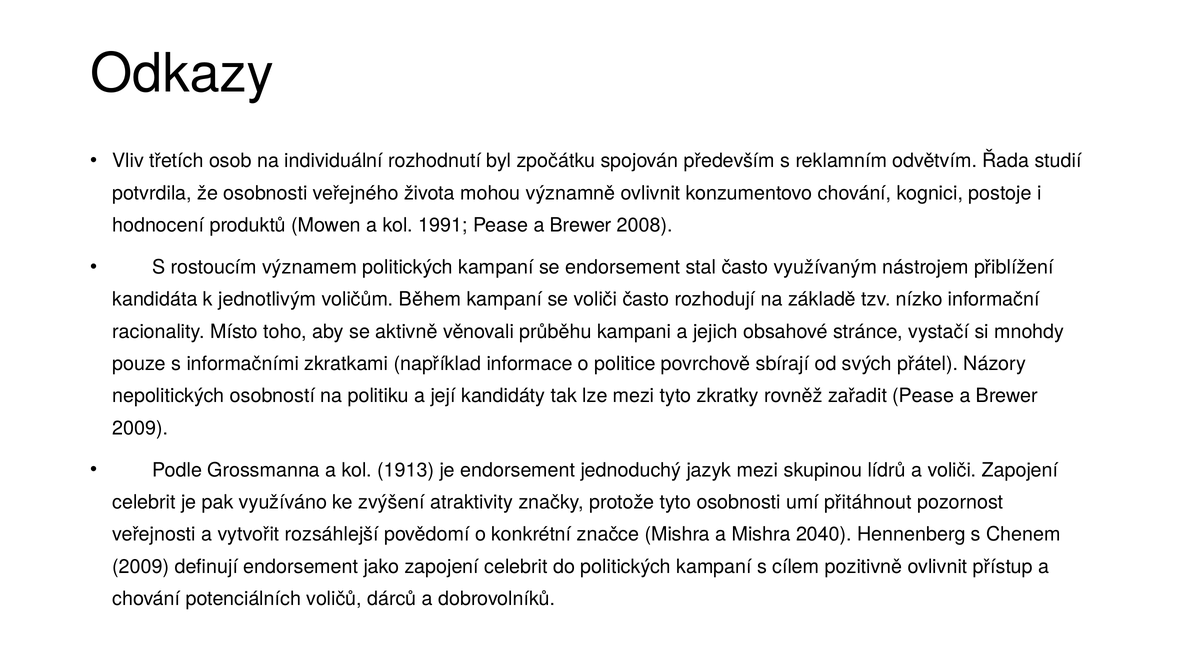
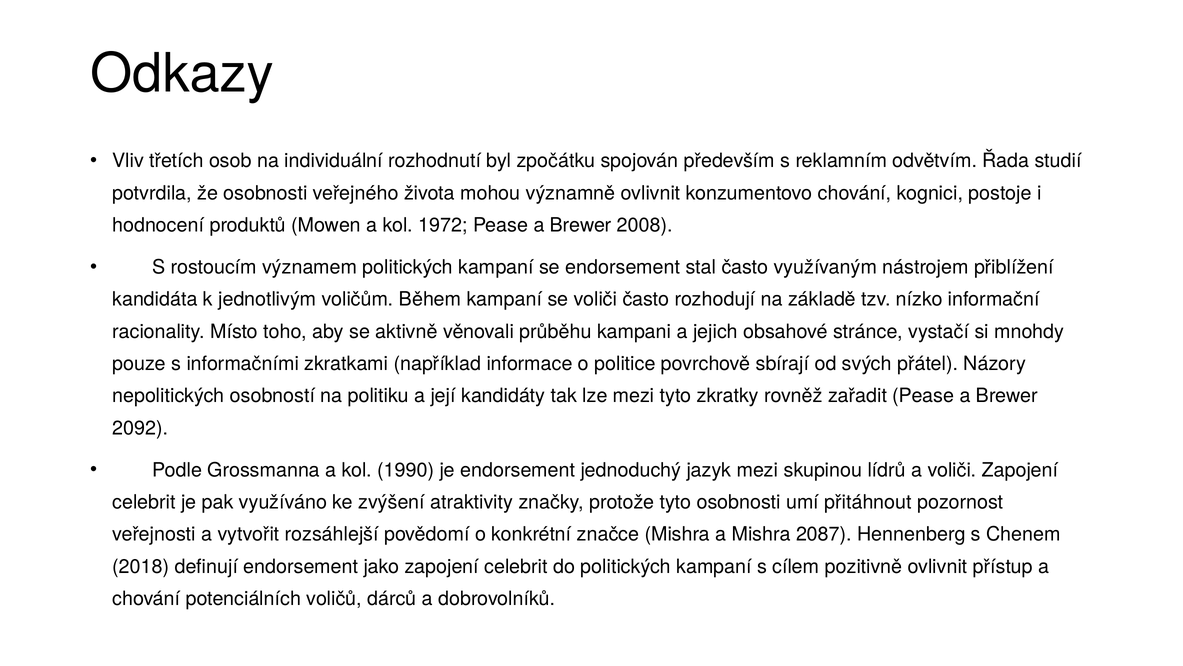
1991: 1991 -> 1972
2009 at (140, 428): 2009 -> 2092
1913: 1913 -> 1990
2040: 2040 -> 2087
2009 at (141, 566): 2009 -> 2018
